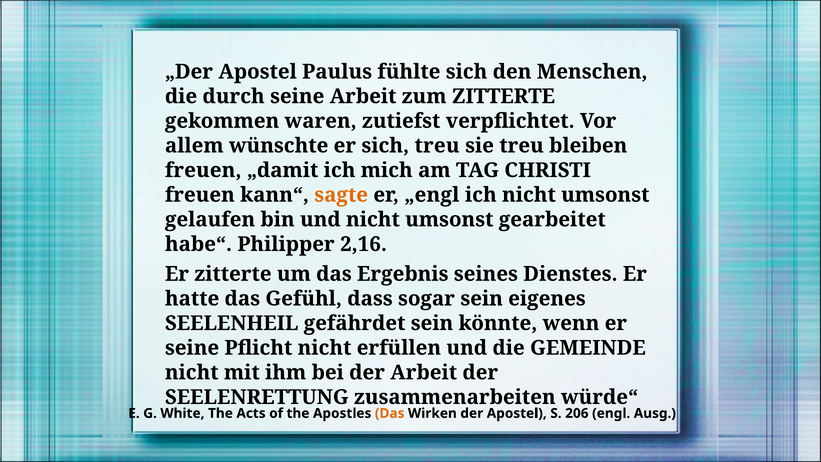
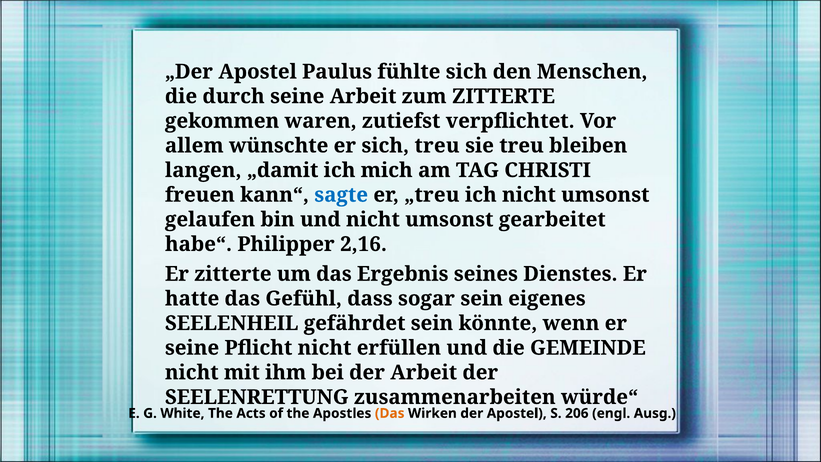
freuen at (203, 170): freuen -> langen
sagte colour: orange -> blue
„engl: „engl -> „treu
